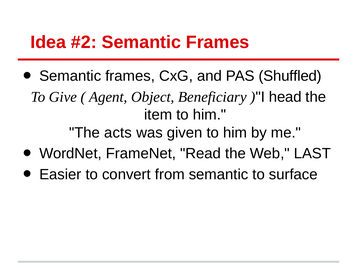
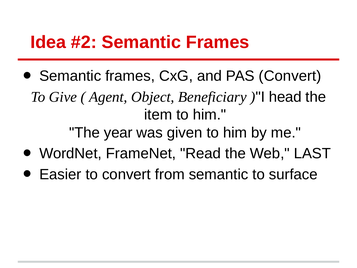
PAS Shuffled: Shuffled -> Convert
acts: acts -> year
